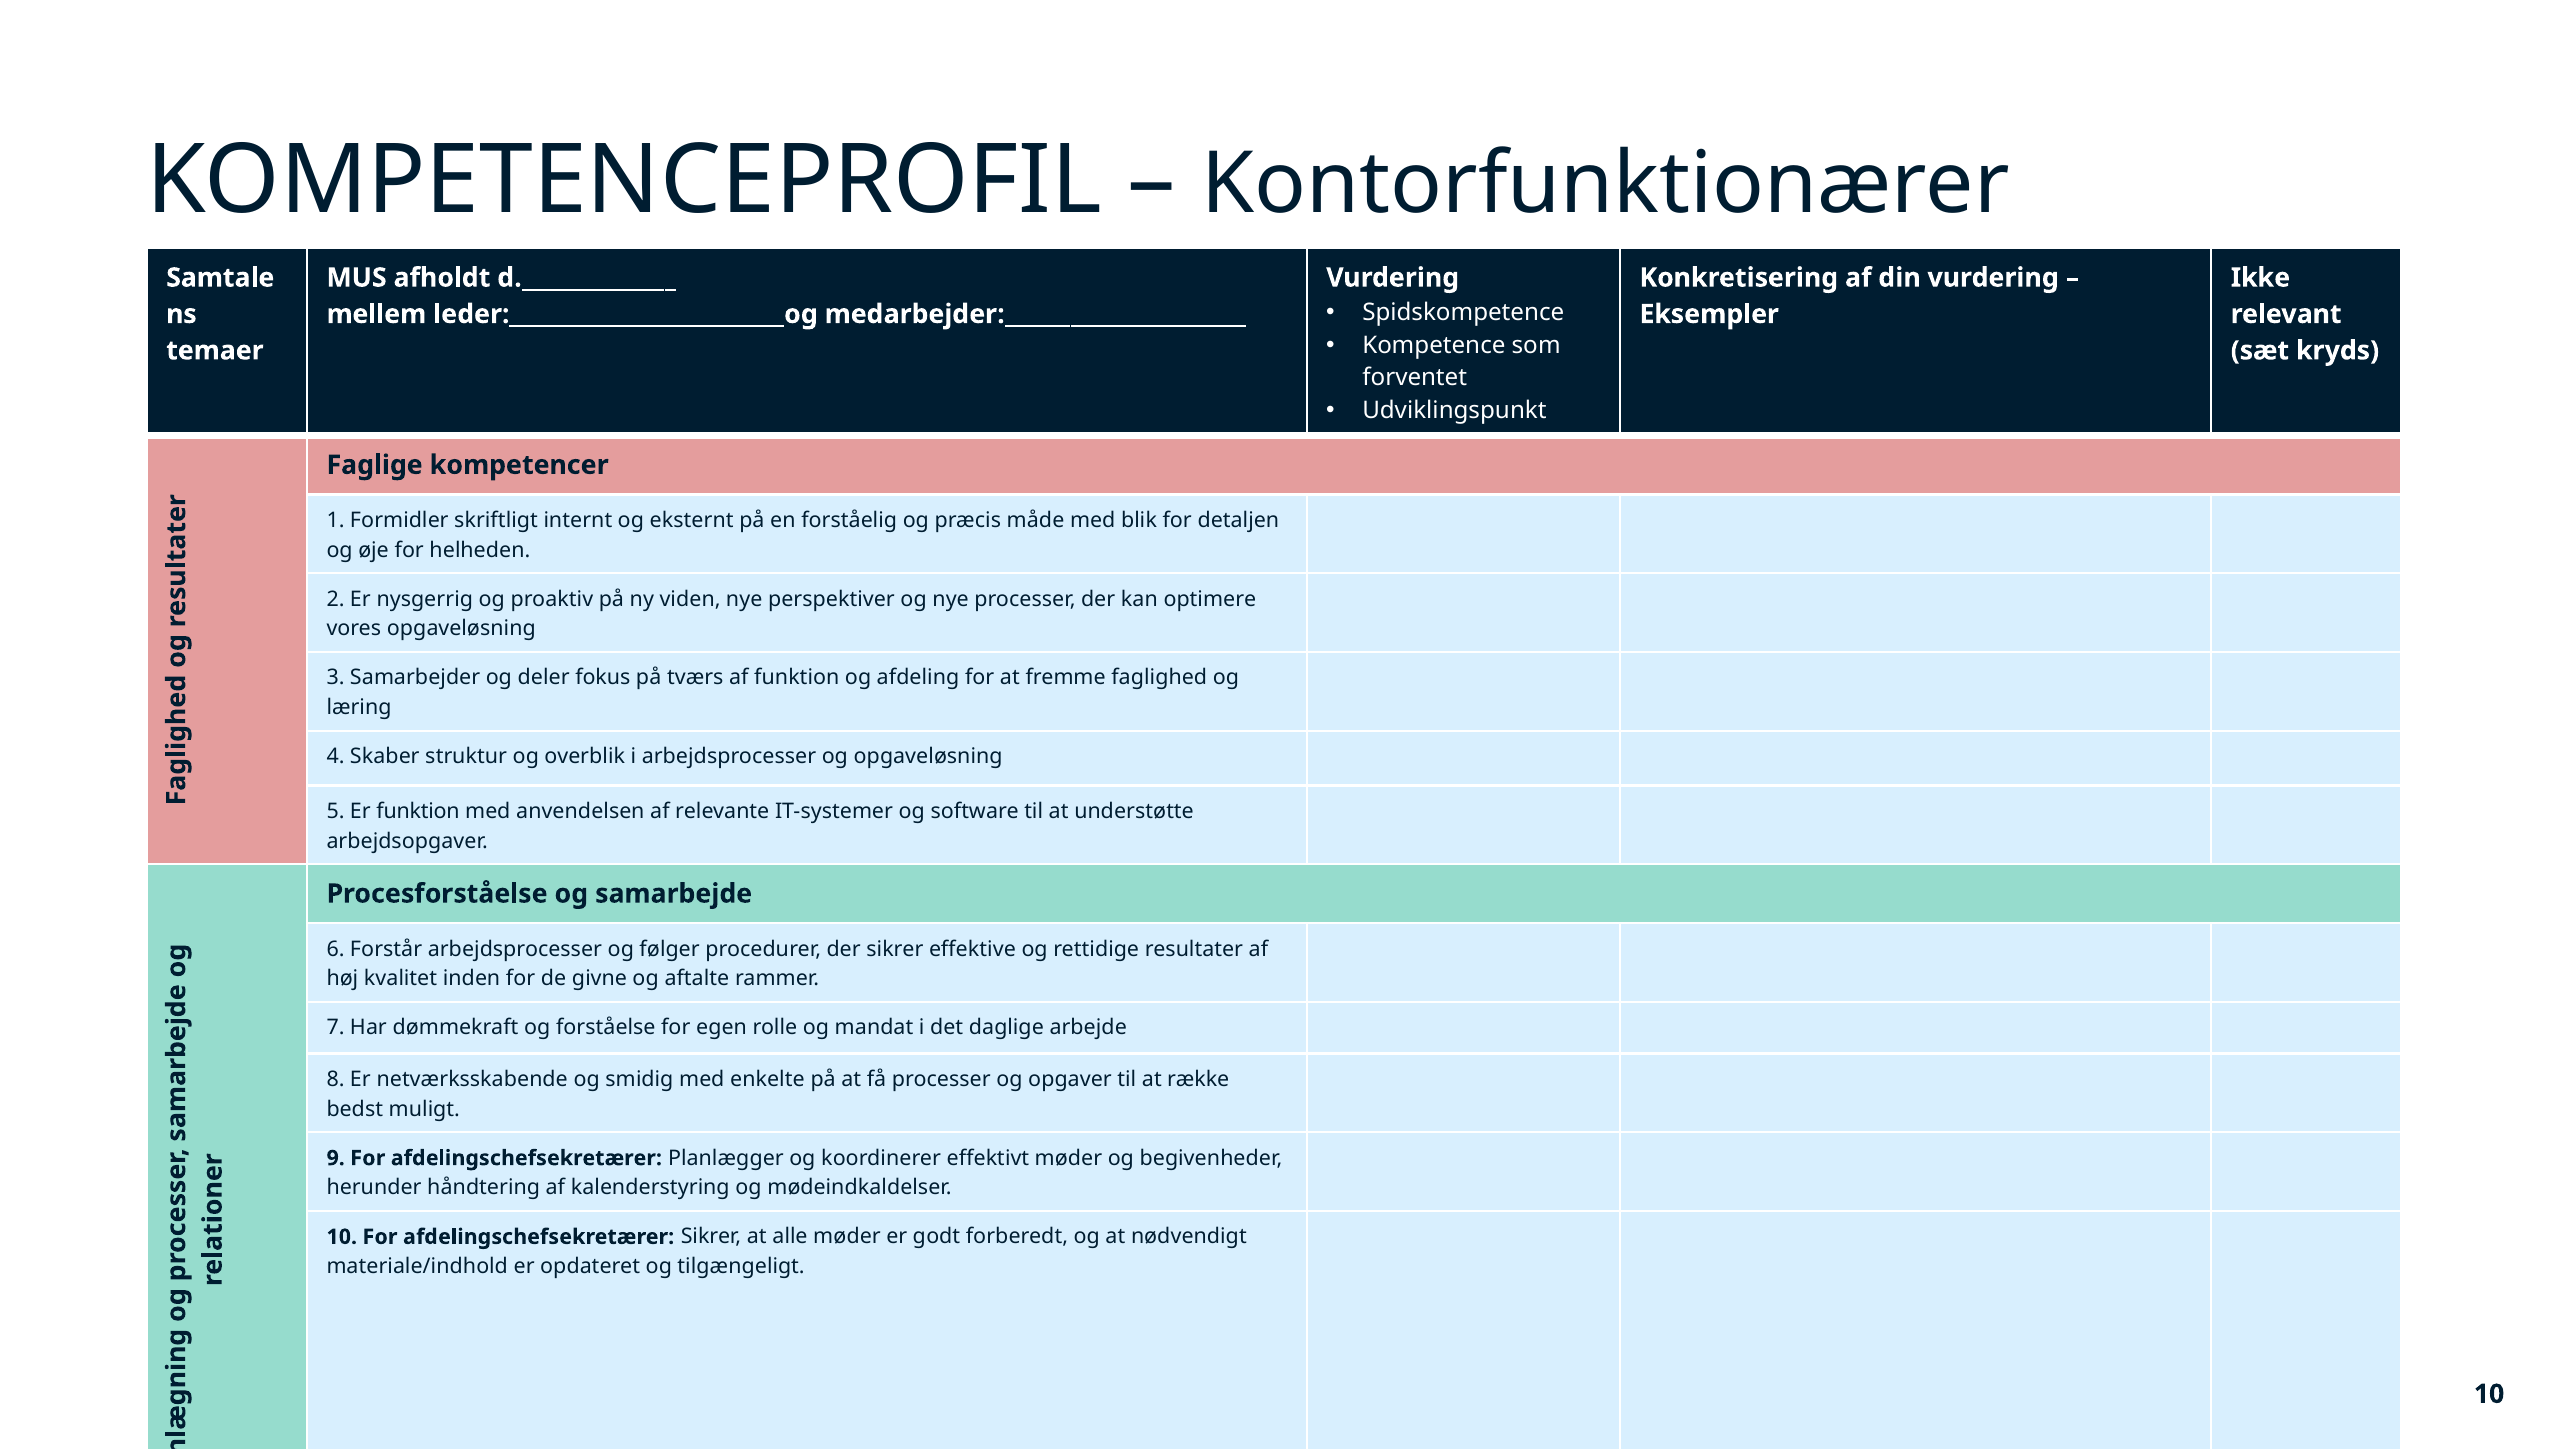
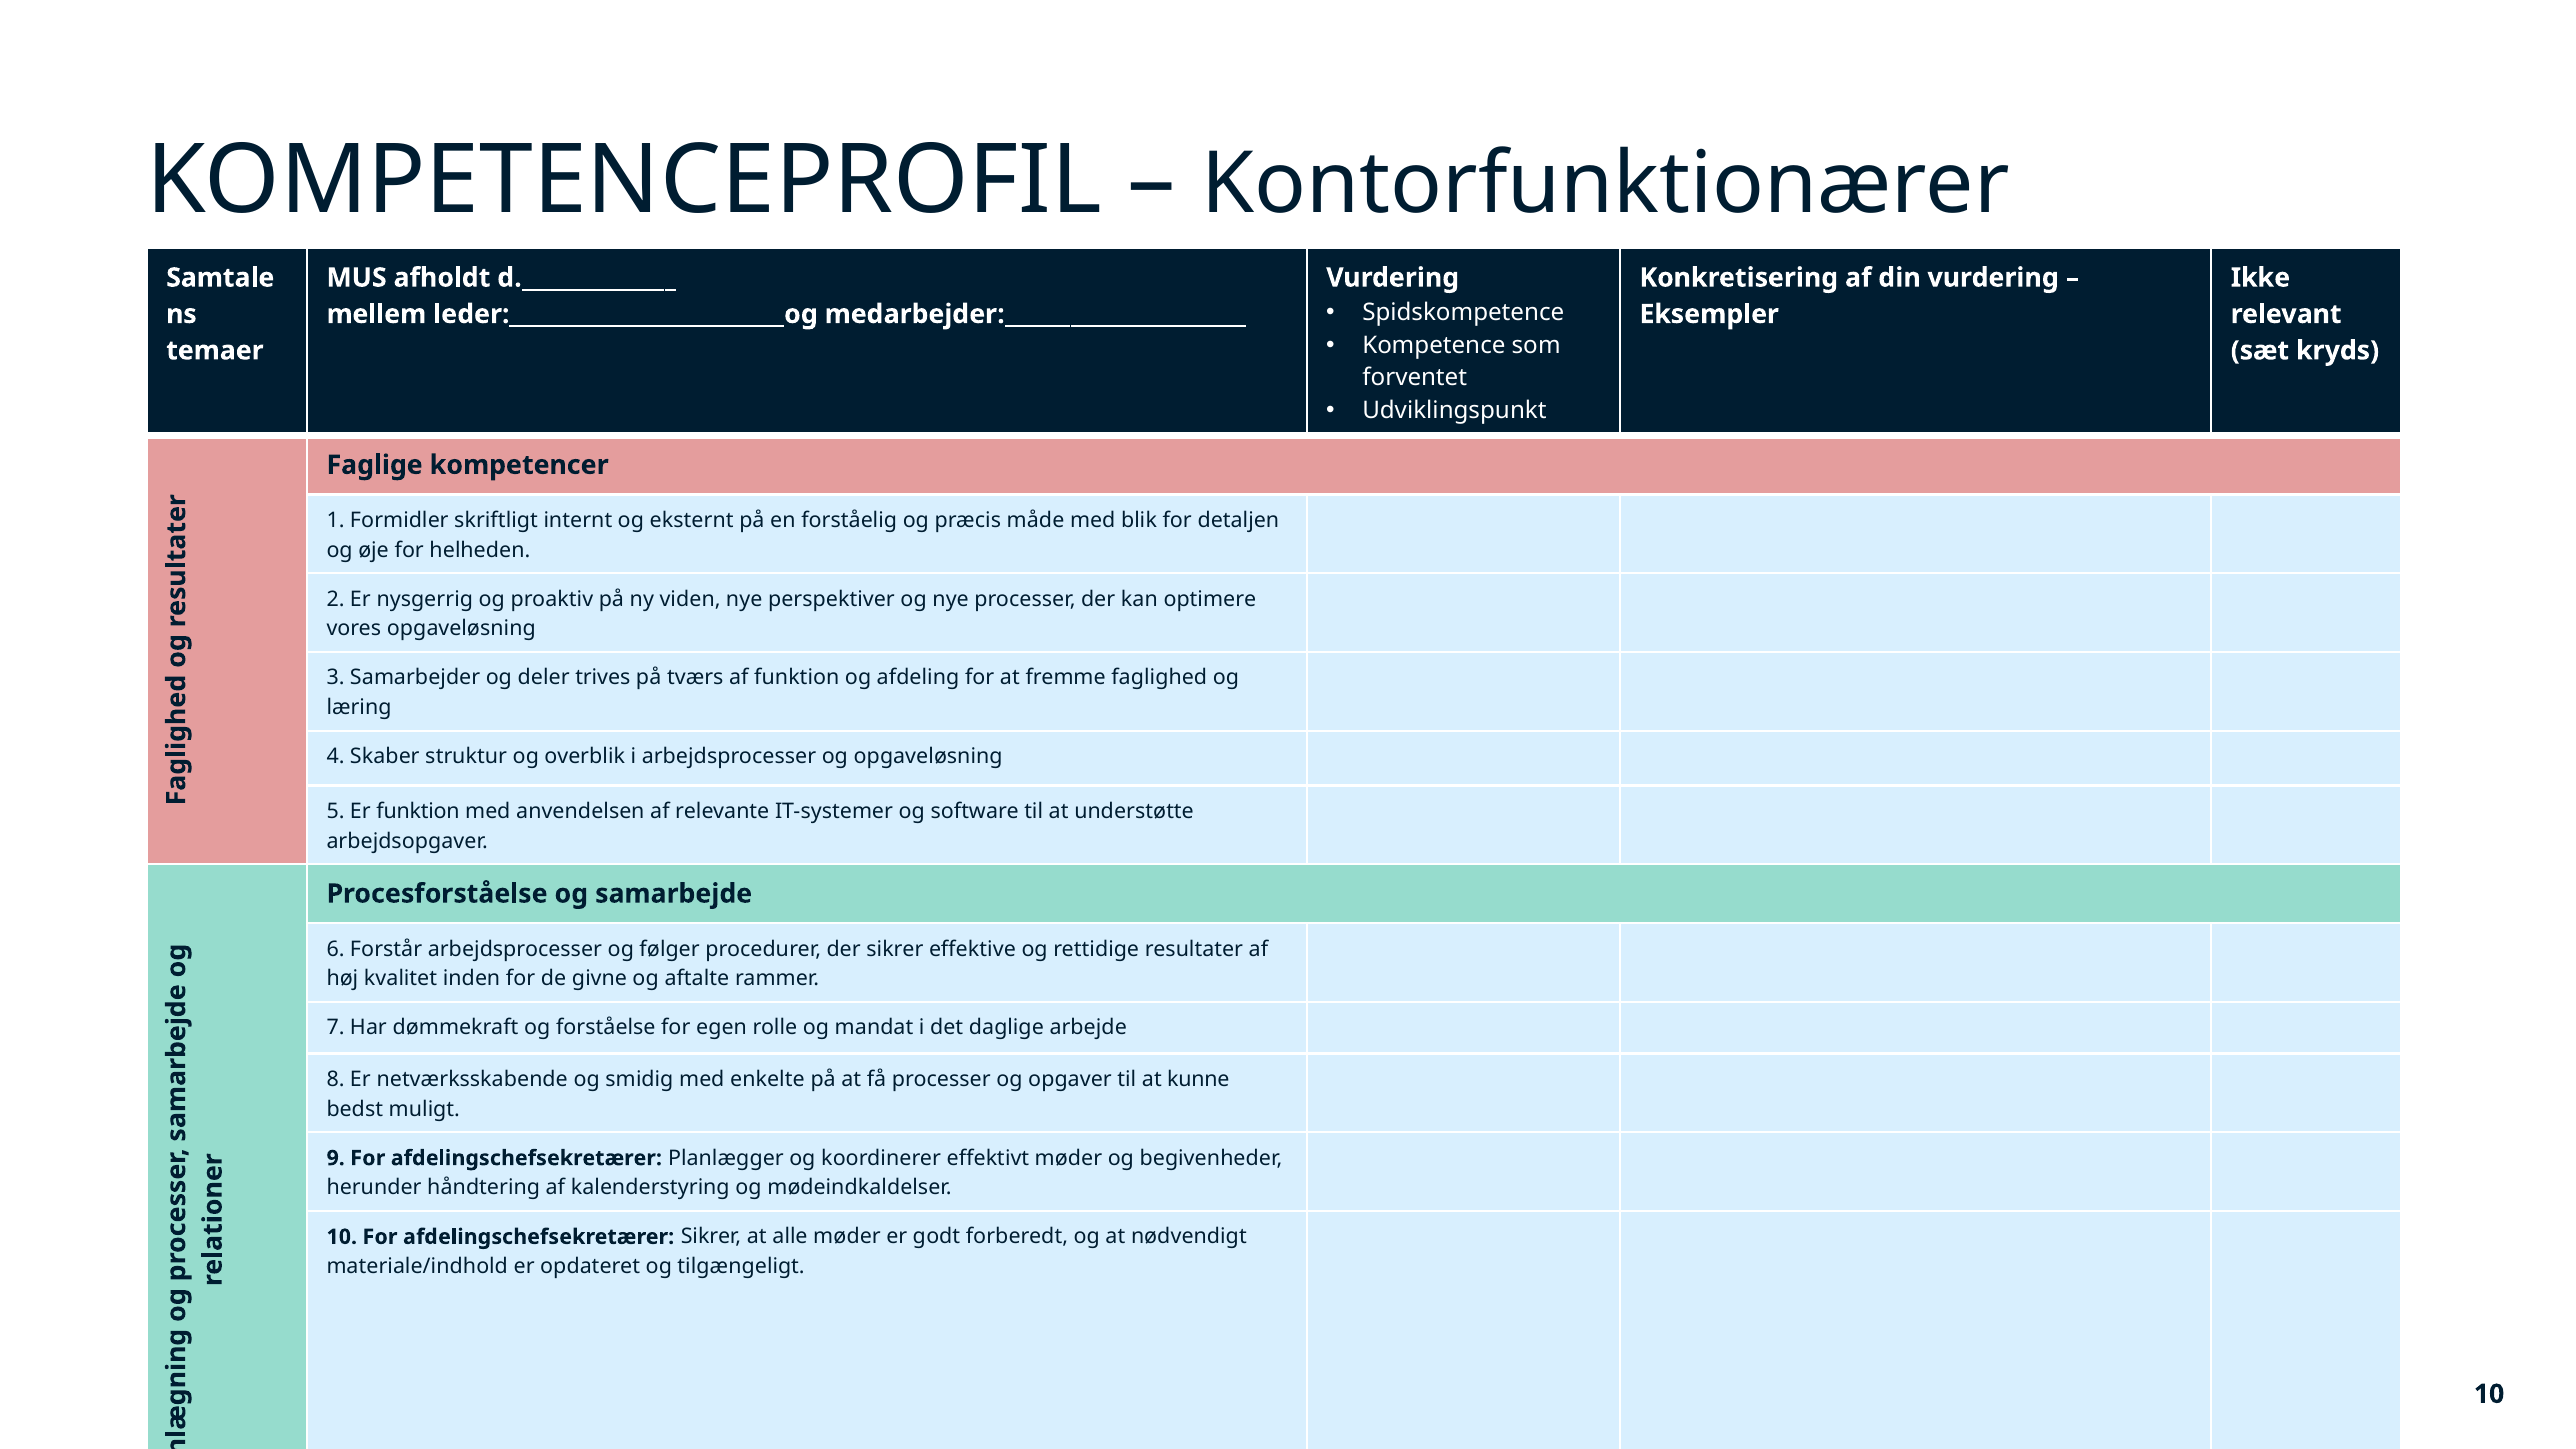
deler fokus: fokus -> trives
række: række -> kunne
